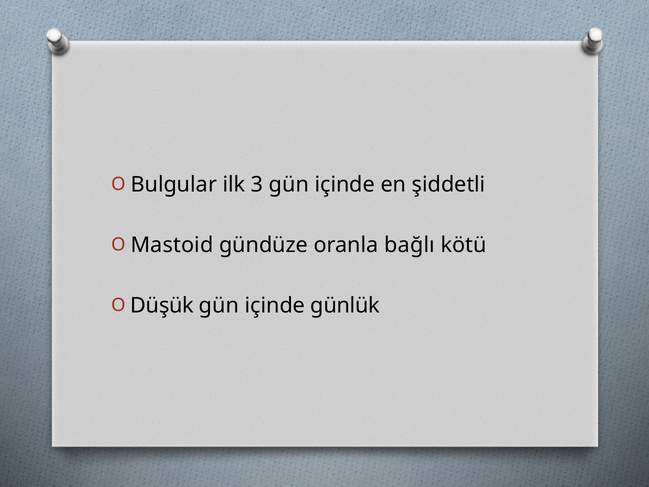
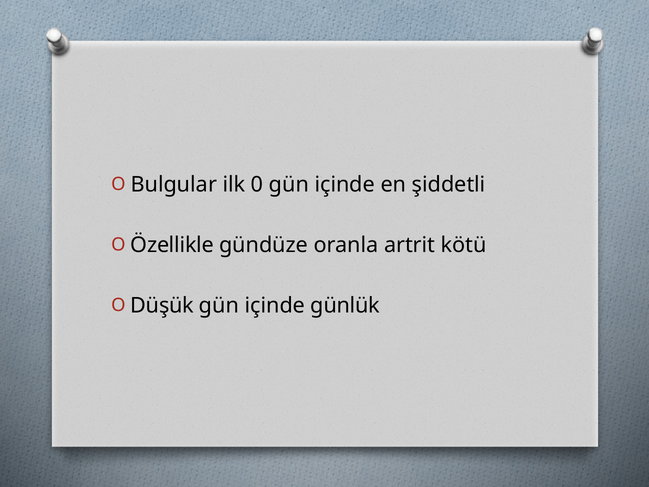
3: 3 -> 0
Mastoid: Mastoid -> Özellikle
bağlı: bağlı -> artrit
